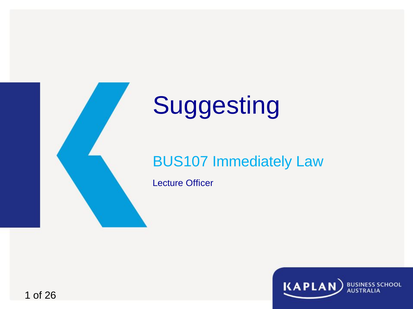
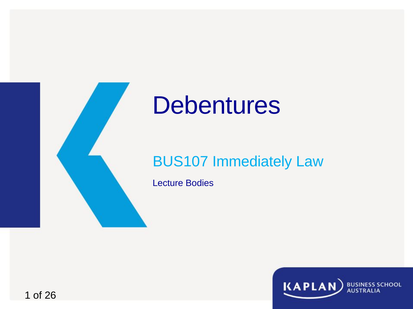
Suggesting: Suggesting -> Debentures
Officer: Officer -> Bodies
